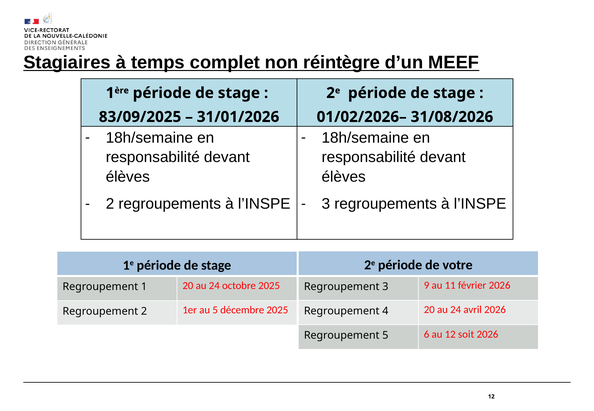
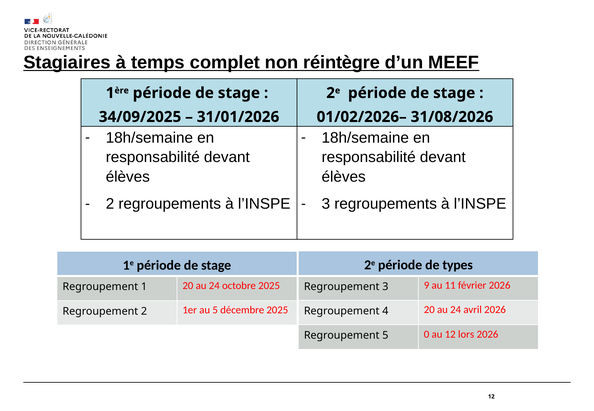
83/09/2025: 83/09/2025 -> 34/09/2025
votre: votre -> types
6: 6 -> 0
soit: soit -> lors
